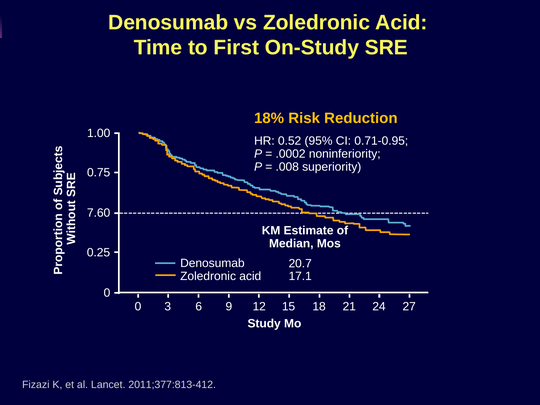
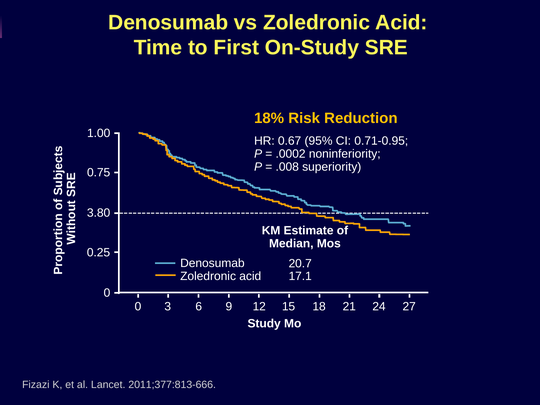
0.52: 0.52 -> 0.67
7.60: 7.60 -> 3.80
2011;377:813-412: 2011;377:813-412 -> 2011;377:813-666
